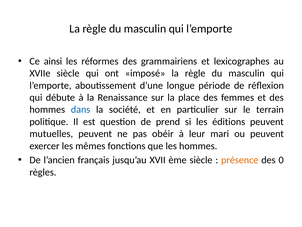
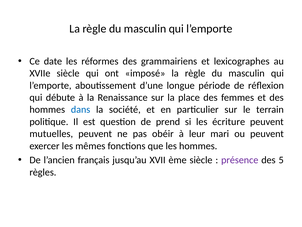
ainsi: ainsi -> date
éditions: éditions -> écriture
présence colour: orange -> purple
0: 0 -> 5
